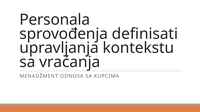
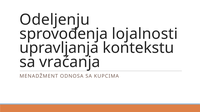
Personala: Personala -> Odeljenju
definisati: definisati -> lojalnosti
